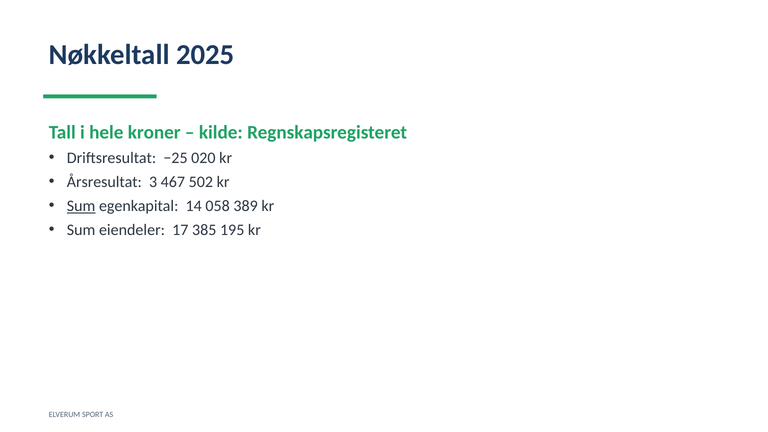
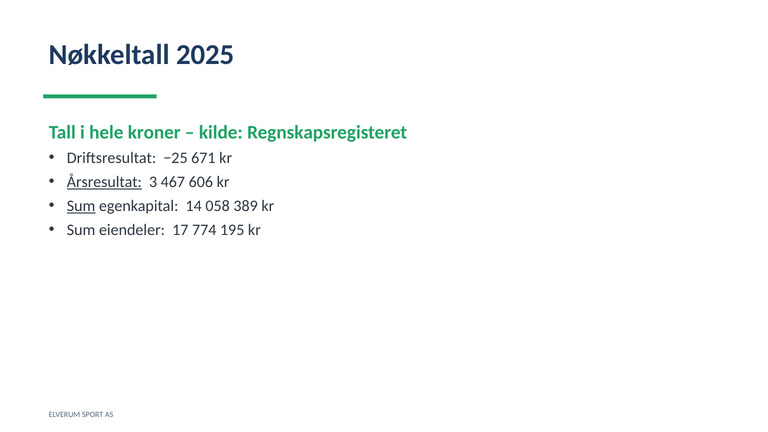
020: 020 -> 671
Årsresultat underline: none -> present
502: 502 -> 606
385: 385 -> 774
